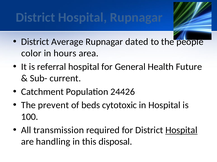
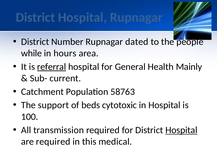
Average: Average -> Number
color: color -> while
referral underline: none -> present
Future: Future -> Mainly
24426: 24426 -> 58763
prevent: prevent -> support
are handling: handling -> required
disposal: disposal -> medical
